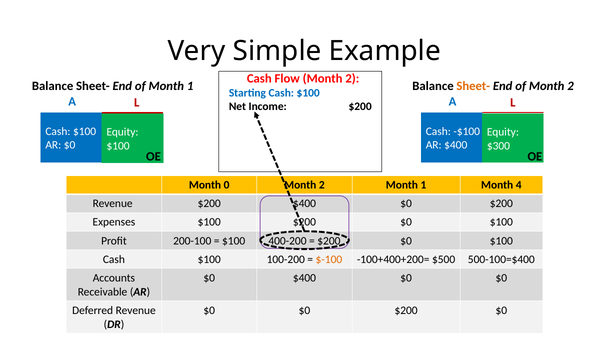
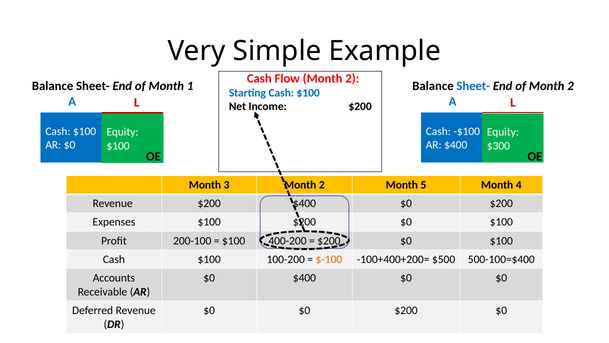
Sheet- at (473, 86) colour: orange -> blue
0: 0 -> 3
2 Month 1: 1 -> 5
